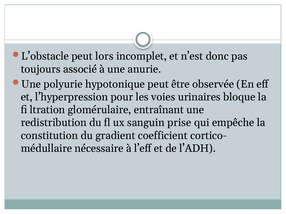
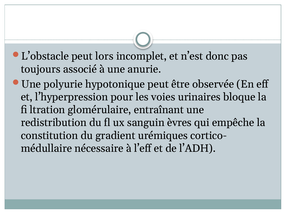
prise: prise -> èvres
coefficient: coefficient -> urémiques
